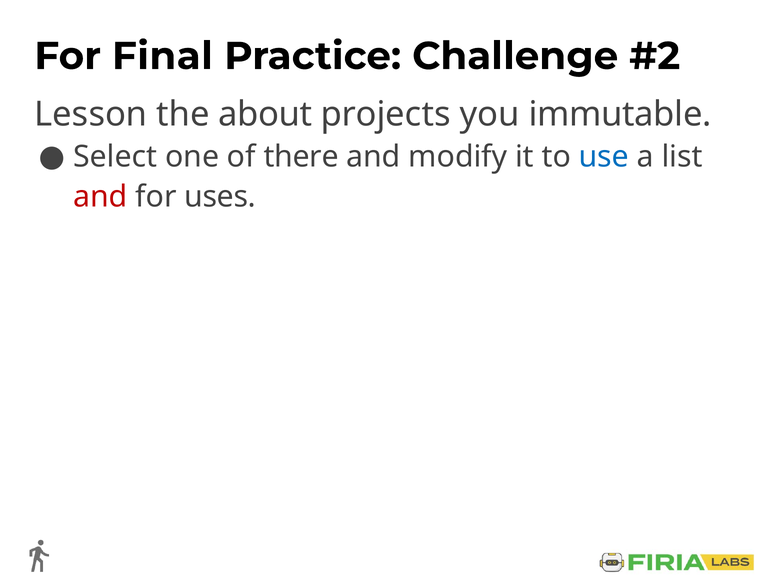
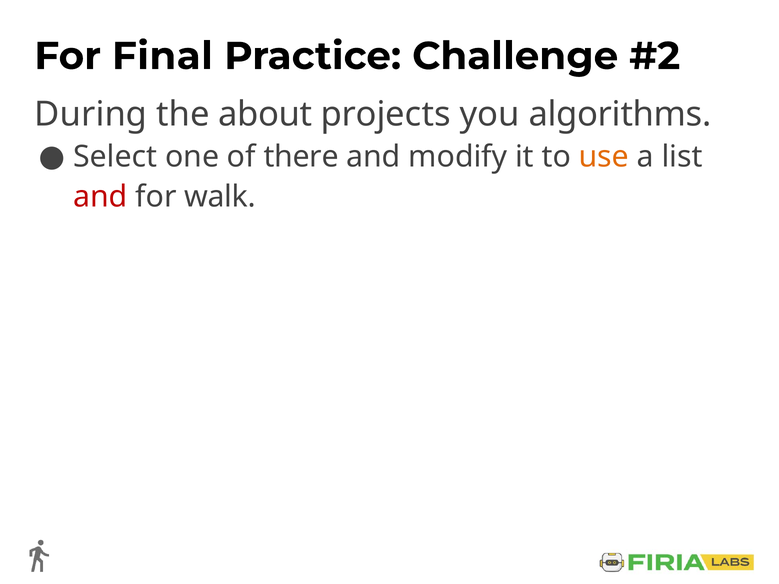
Lesson: Lesson -> During
immutable: immutable -> algorithms
use colour: blue -> orange
uses: uses -> walk
